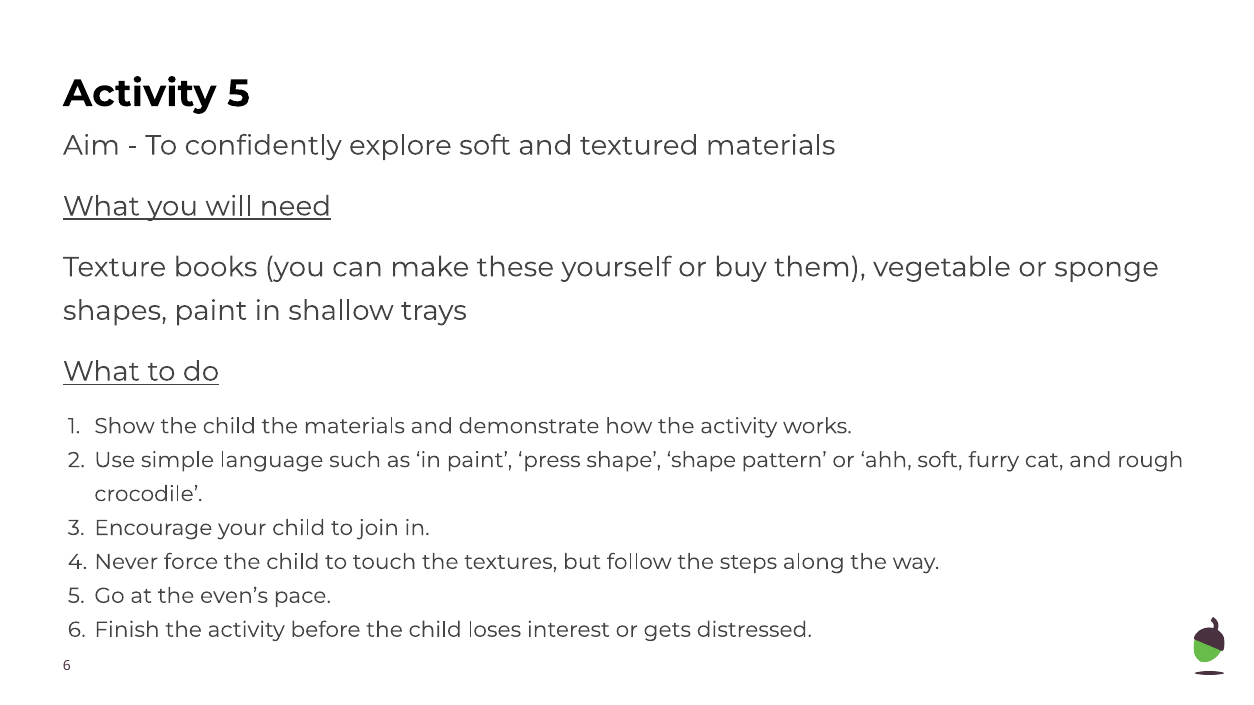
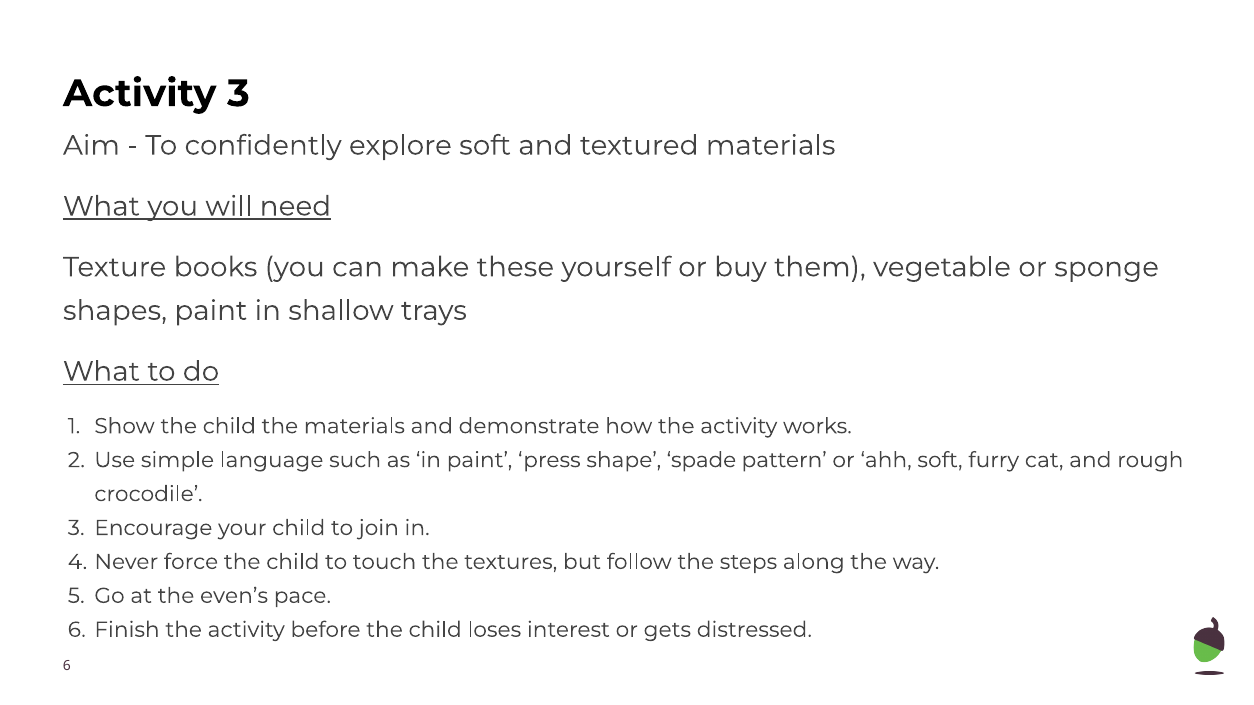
Activity 5: 5 -> 3
shape shape: shape -> spade
